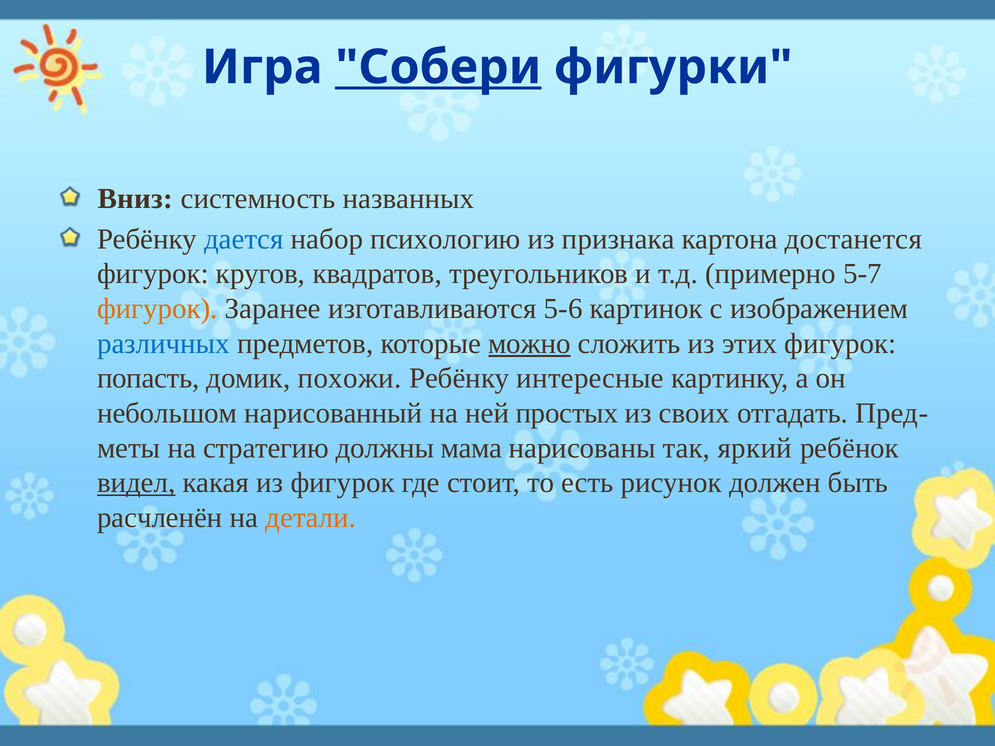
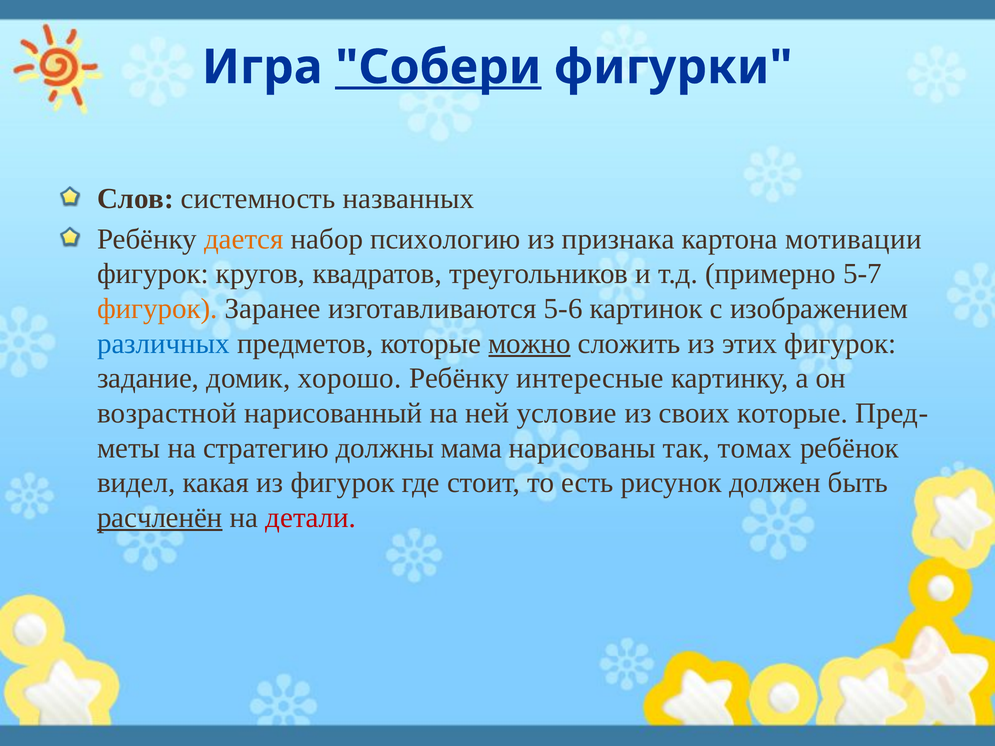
Вниз: Вниз -> Слов
дается colour: blue -> orange
достанется: достанется -> мотивации
попасть: попасть -> задание
похожи: похожи -> хорошо
небольшом: небольшом -> возрастной
простых: простых -> условие
своих отгадать: отгадать -> которые
яркий: яркий -> томах
видел underline: present -> none
расчленён underline: none -> present
детали colour: orange -> red
